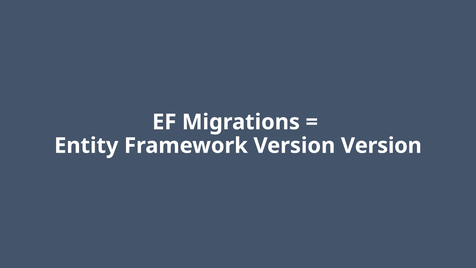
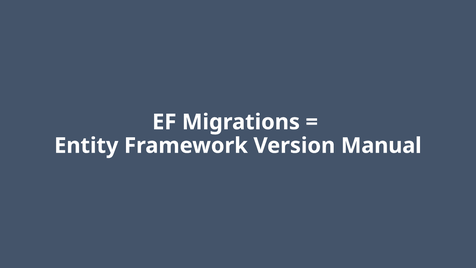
Version Version: Version -> Manual
